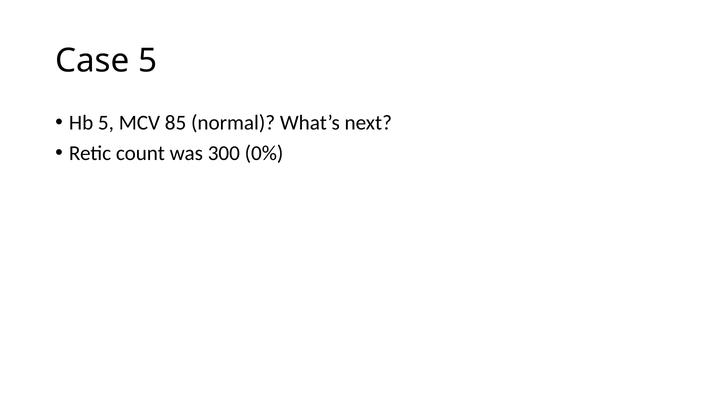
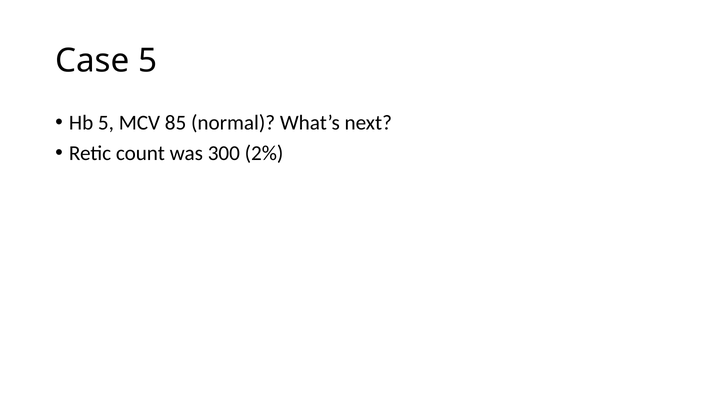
0%: 0% -> 2%
